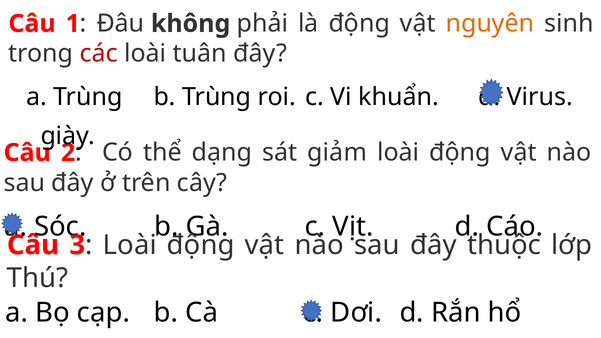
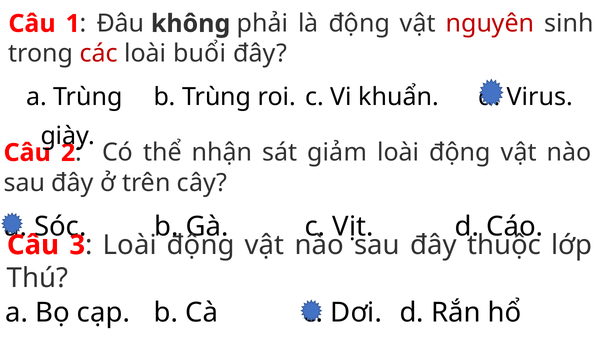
nguyên colour: orange -> red
tuân: tuân -> buổi
dạng: dạng -> nhận
